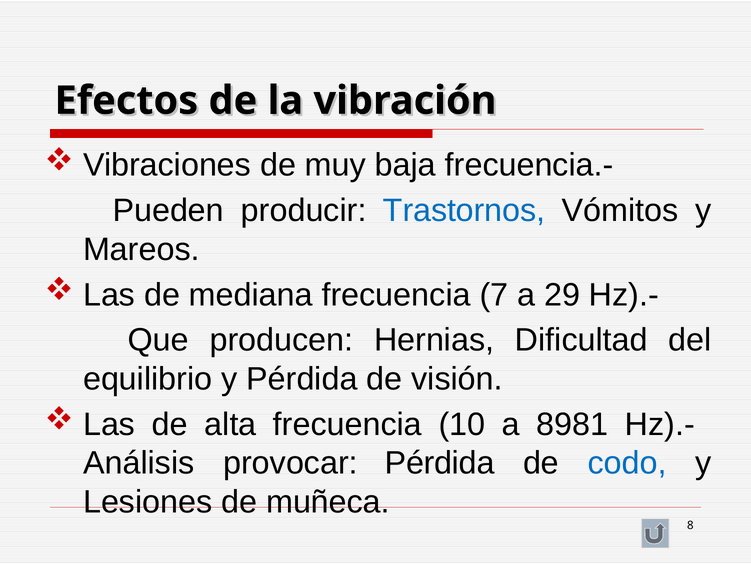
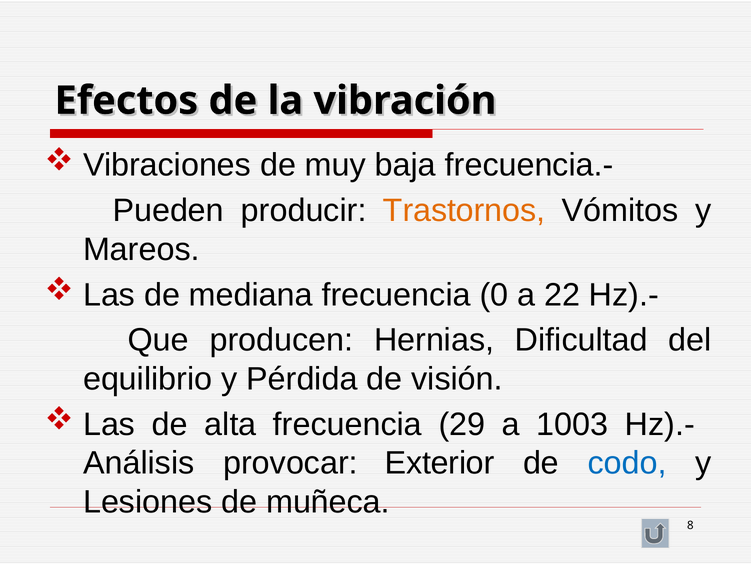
Trastornos colour: blue -> orange
7: 7 -> 0
29: 29 -> 22
10: 10 -> 29
8981: 8981 -> 1003
provocar Pérdida: Pérdida -> Exterior
